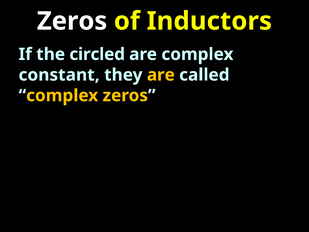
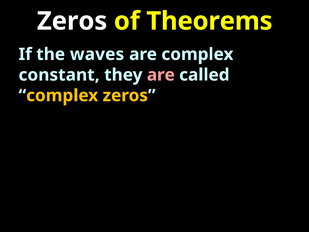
Inductors: Inductors -> Theorems
circled: circled -> waves
are at (161, 75) colour: yellow -> pink
